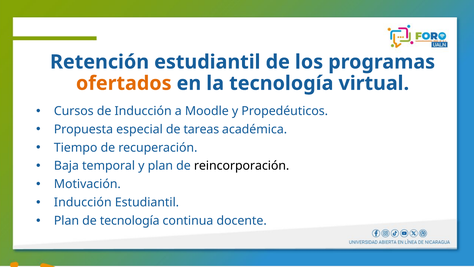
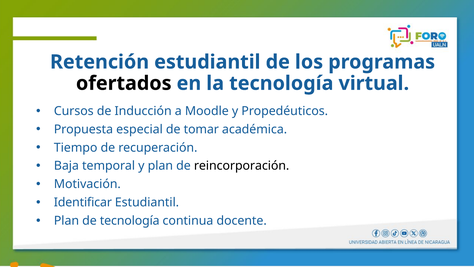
ofertados colour: orange -> black
tareas: tareas -> tomar
Inducción at (83, 202): Inducción -> Identificar
